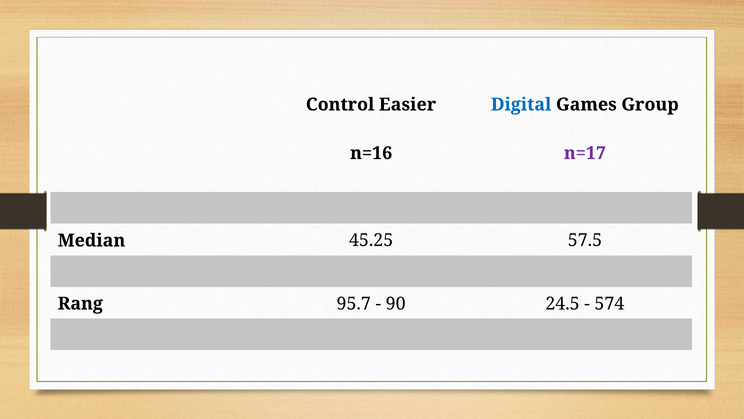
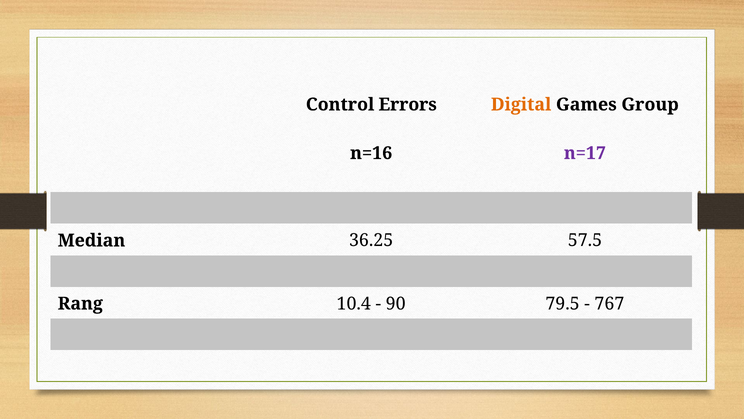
Easier: Easier -> Errors
Digital colour: blue -> orange
45.25: 45.25 -> 36.25
95.7: 95.7 -> 10.4
24.5: 24.5 -> 79.5
574: 574 -> 767
